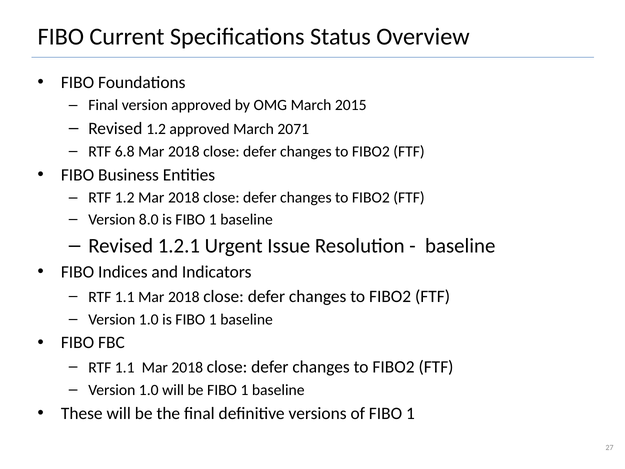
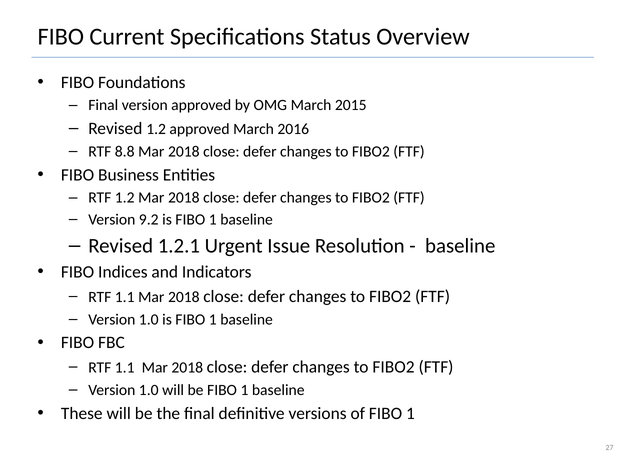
2071: 2071 -> 2016
6.8: 6.8 -> 8.8
8.0: 8.0 -> 9.2
